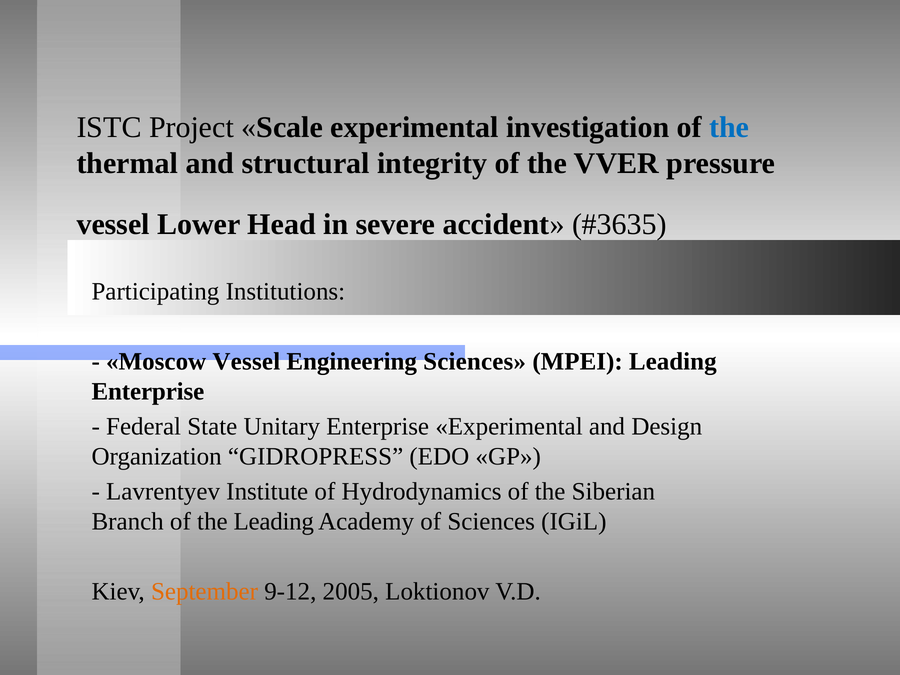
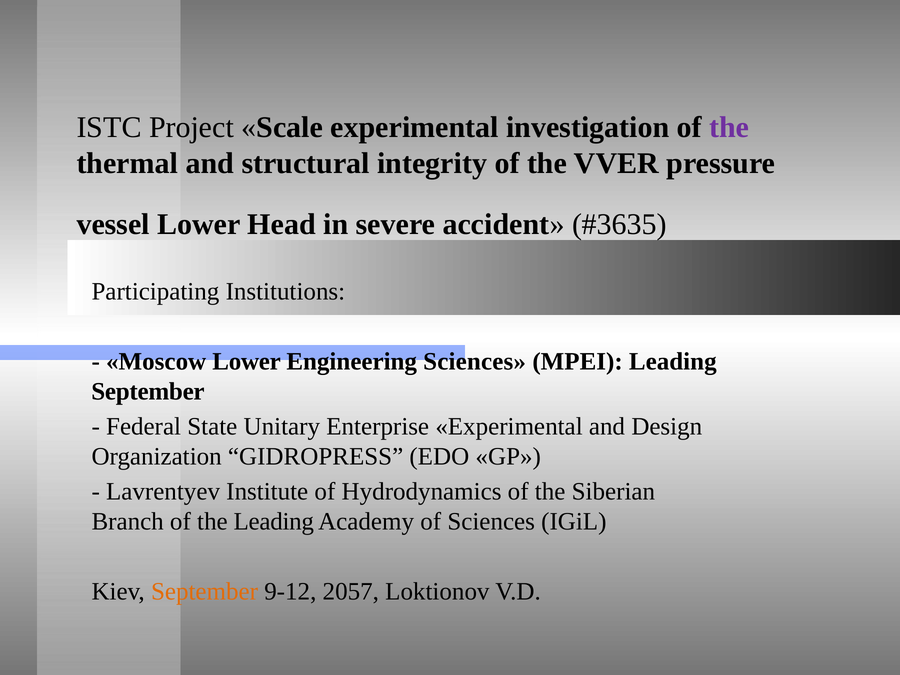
the at (729, 127) colour: blue -> purple
Moscow Vessel: Vessel -> Lower
Enterprise at (148, 391): Enterprise -> September
2005: 2005 -> 2057
